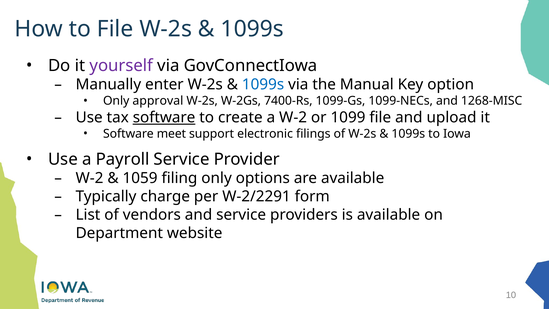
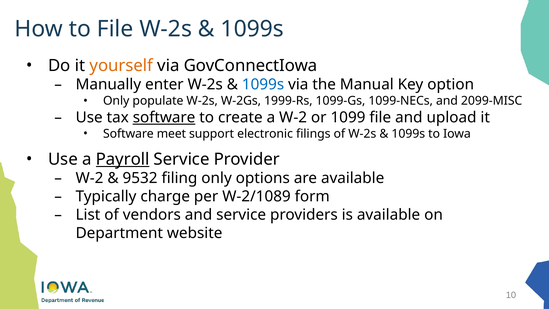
yourself colour: purple -> orange
approval: approval -> populate
7400-Rs: 7400-Rs -> 1999-Rs
1268-MISC: 1268-MISC -> 2099-MISC
Payroll underline: none -> present
1059: 1059 -> 9532
W-2/2291: W-2/2291 -> W-2/1089
